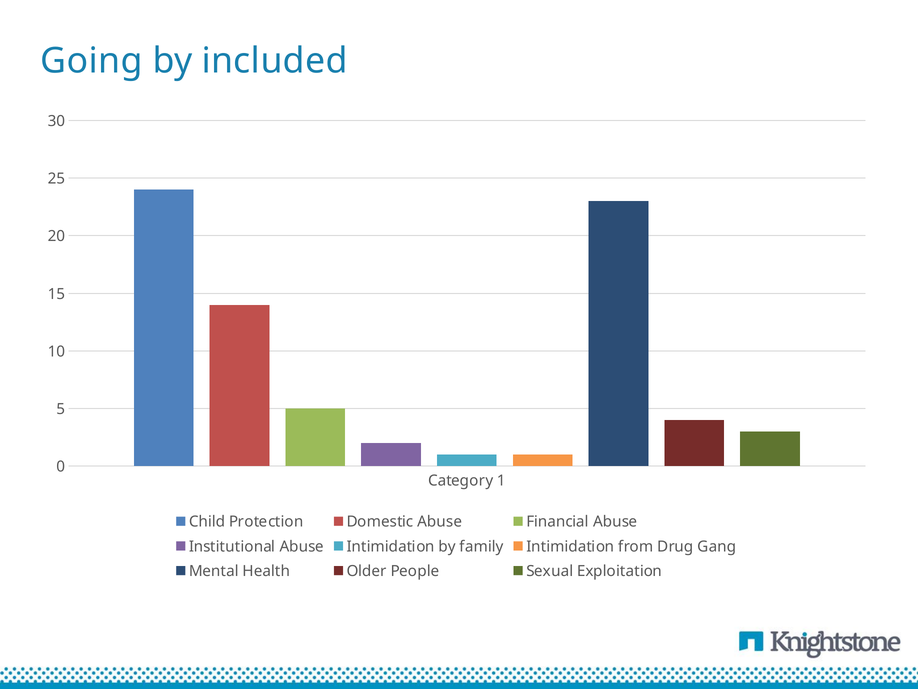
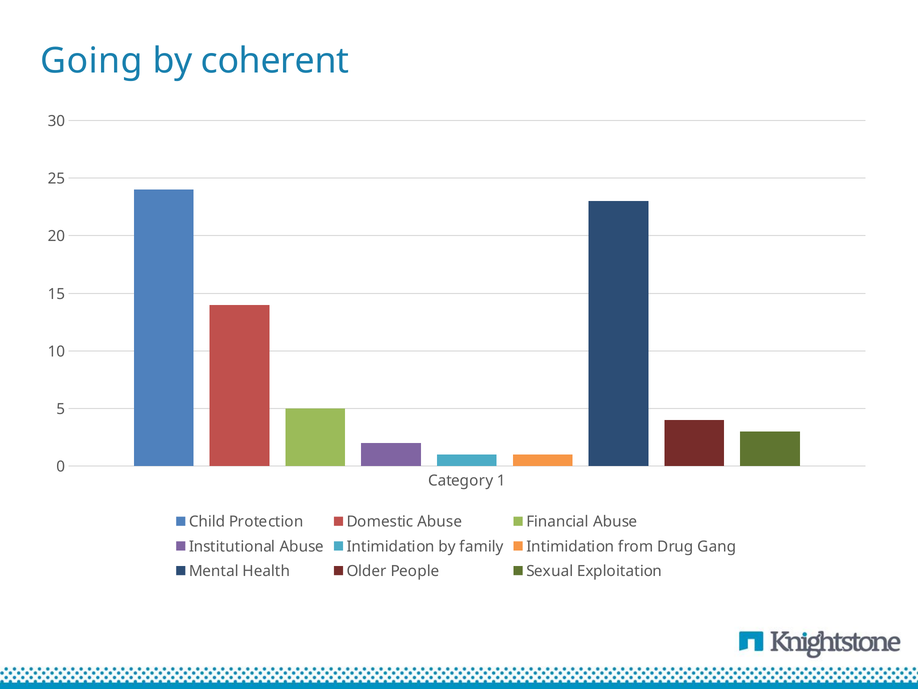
included: included -> coherent
